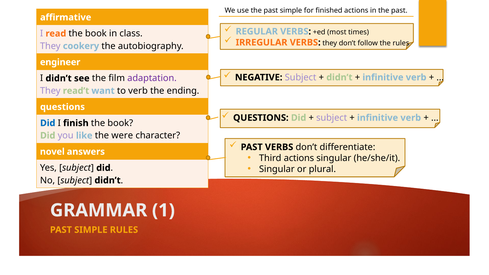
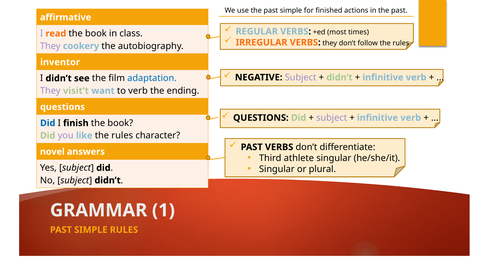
engineer: engineer -> inventor
adaptation colour: purple -> blue
read’t: read’t -> visit’t
like the were: were -> rules
Third actions: actions -> athlete
